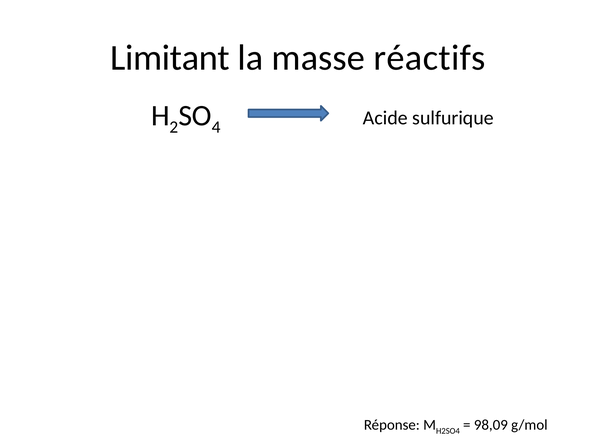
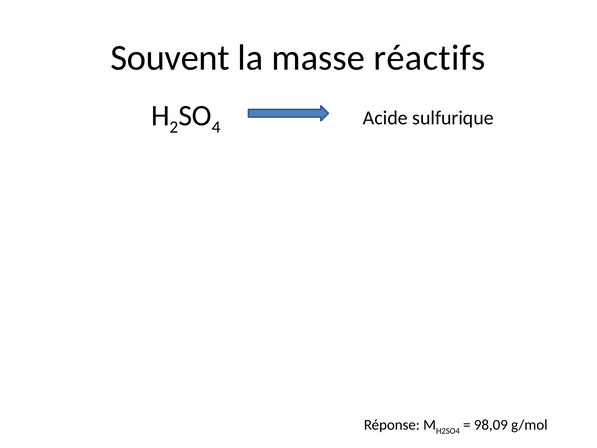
Limitant: Limitant -> Souvent
